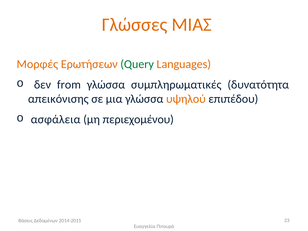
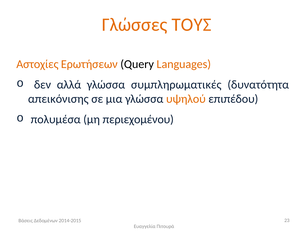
ΜΙΑΣ: ΜΙΑΣ -> ΤΟΥΣ
Μορφές: Μορφές -> Αστοχίες
Query colour: green -> black
from: from -> αλλά
ασφάλεια: ασφάλεια -> πολυμέσα
